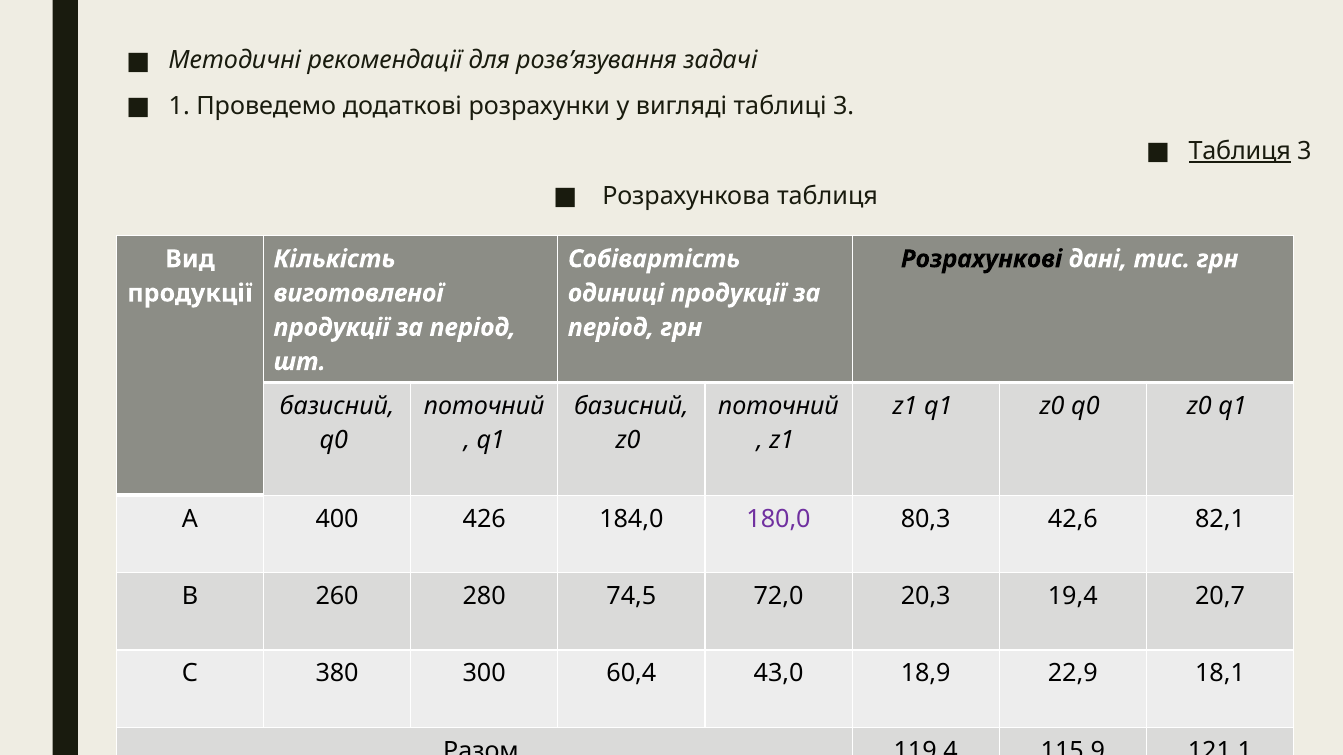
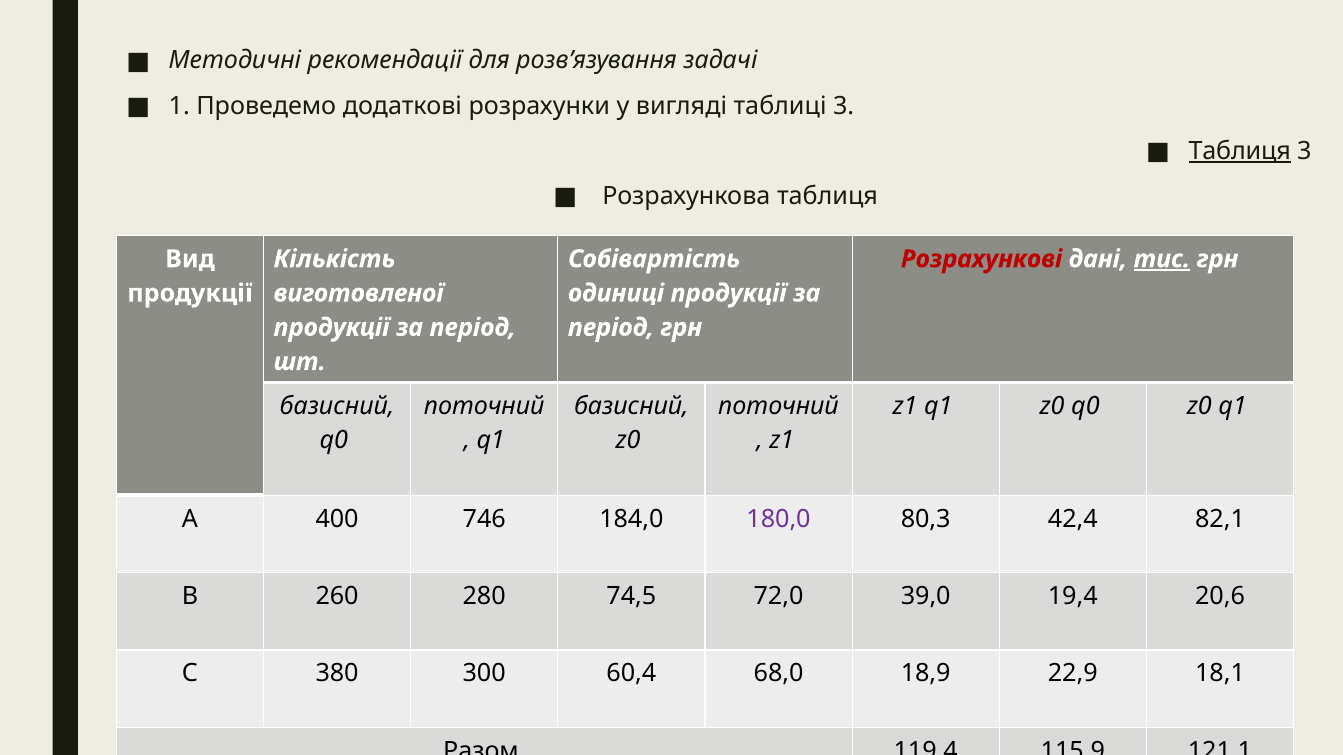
Розрахункові colour: black -> red
тис underline: none -> present
426: 426 -> 746
42,6: 42,6 -> 42,4
20,3: 20,3 -> 39,0
20,7: 20,7 -> 20,6
43,0: 43,0 -> 68,0
